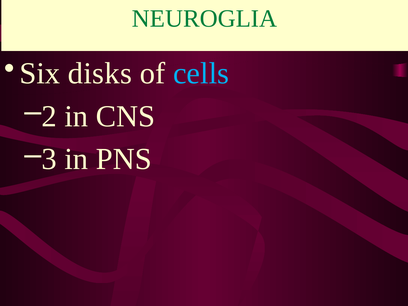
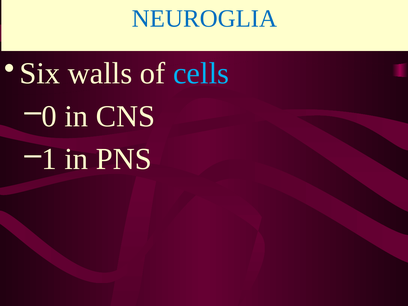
NEUROGLIA colour: green -> blue
disks: disks -> walls
2: 2 -> 0
3: 3 -> 1
